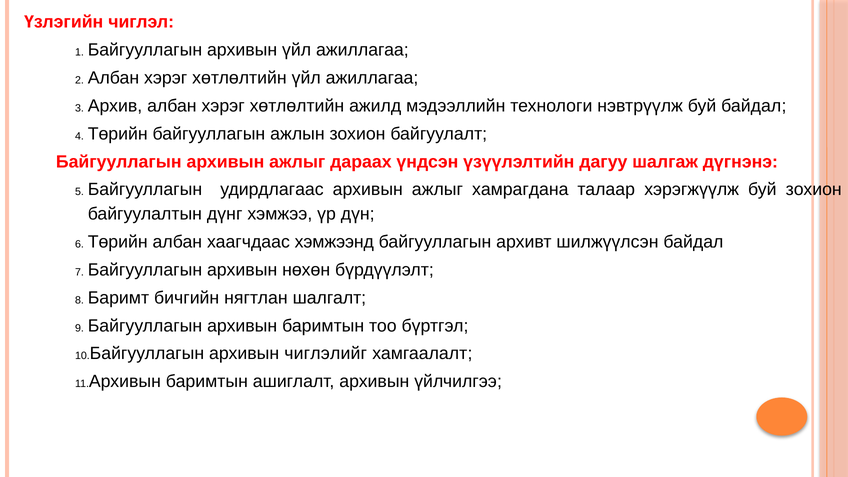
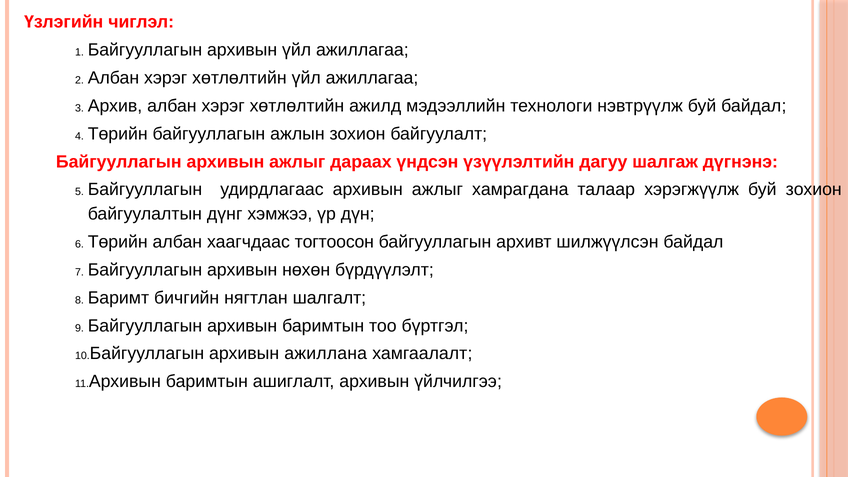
хэмжээнд: хэмжээнд -> тогтоосон
чиглэлийг: чиглэлийг -> ажиллана
